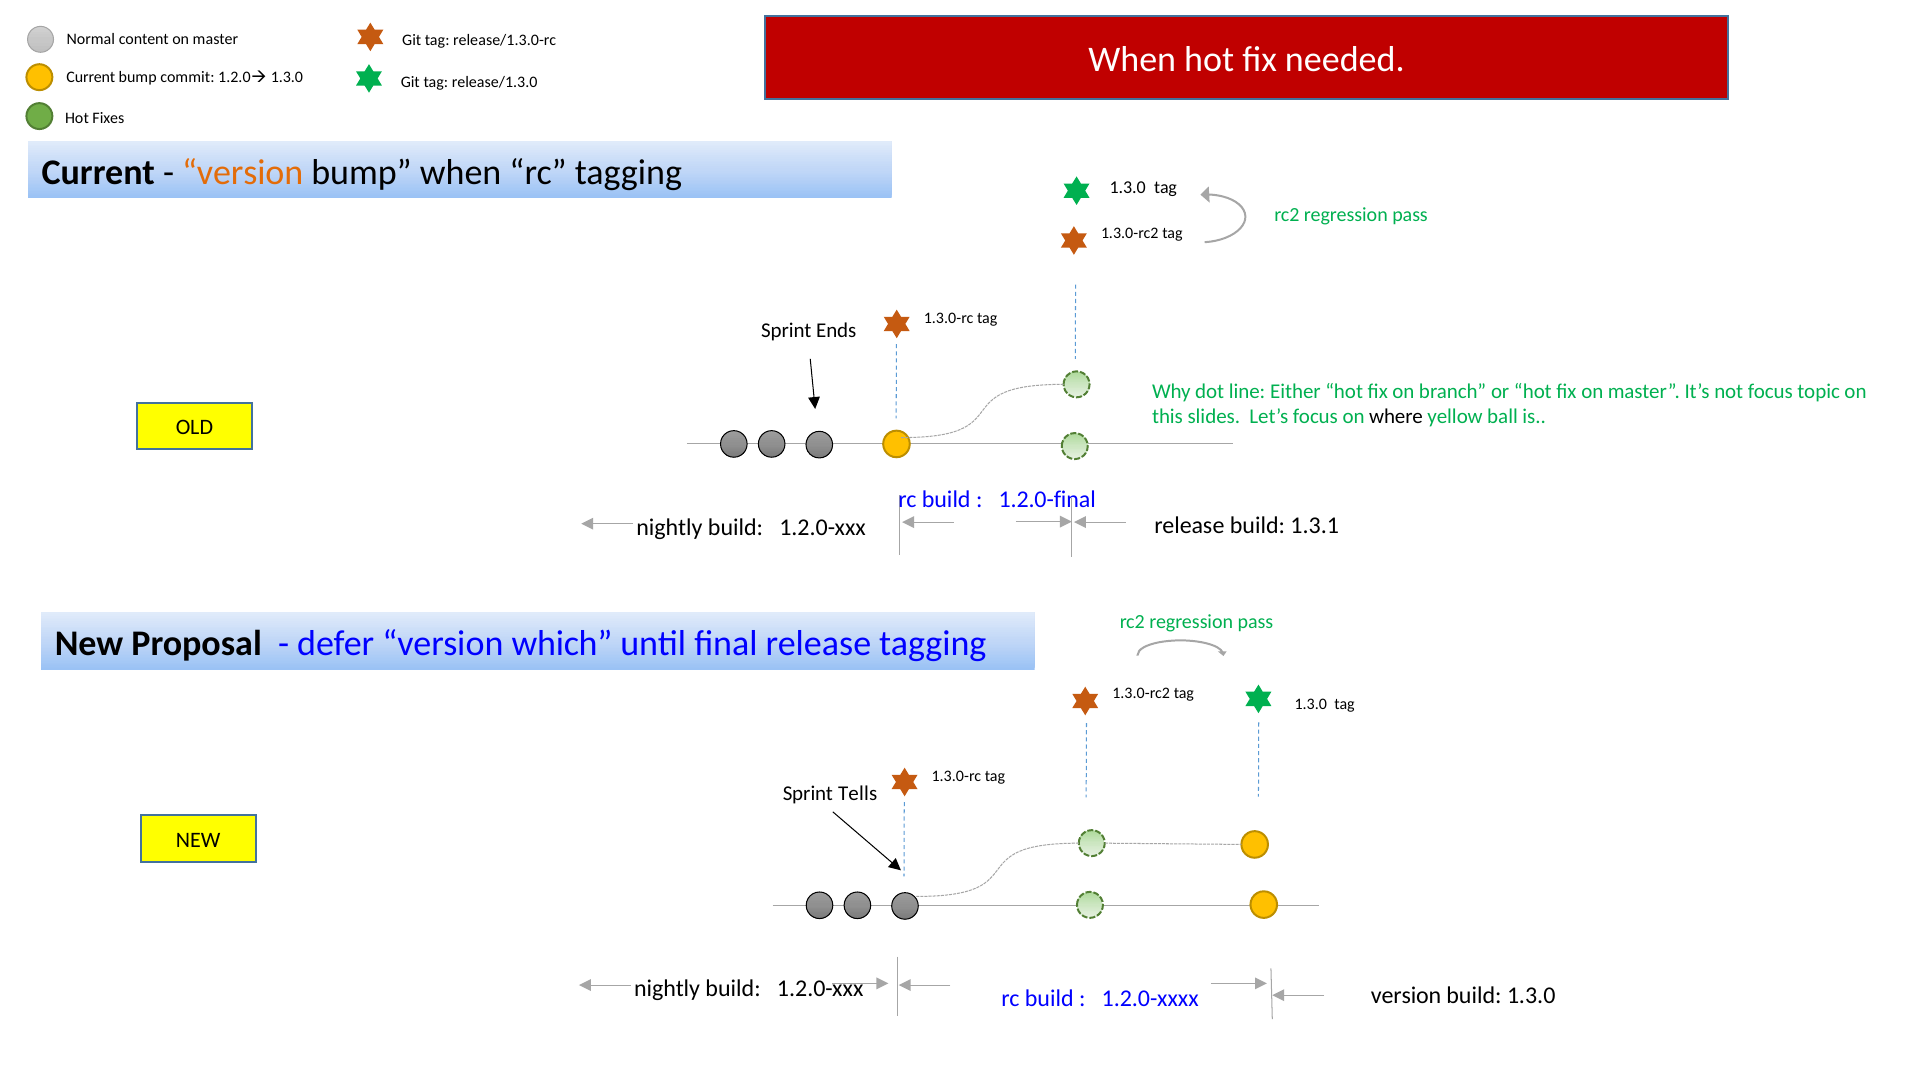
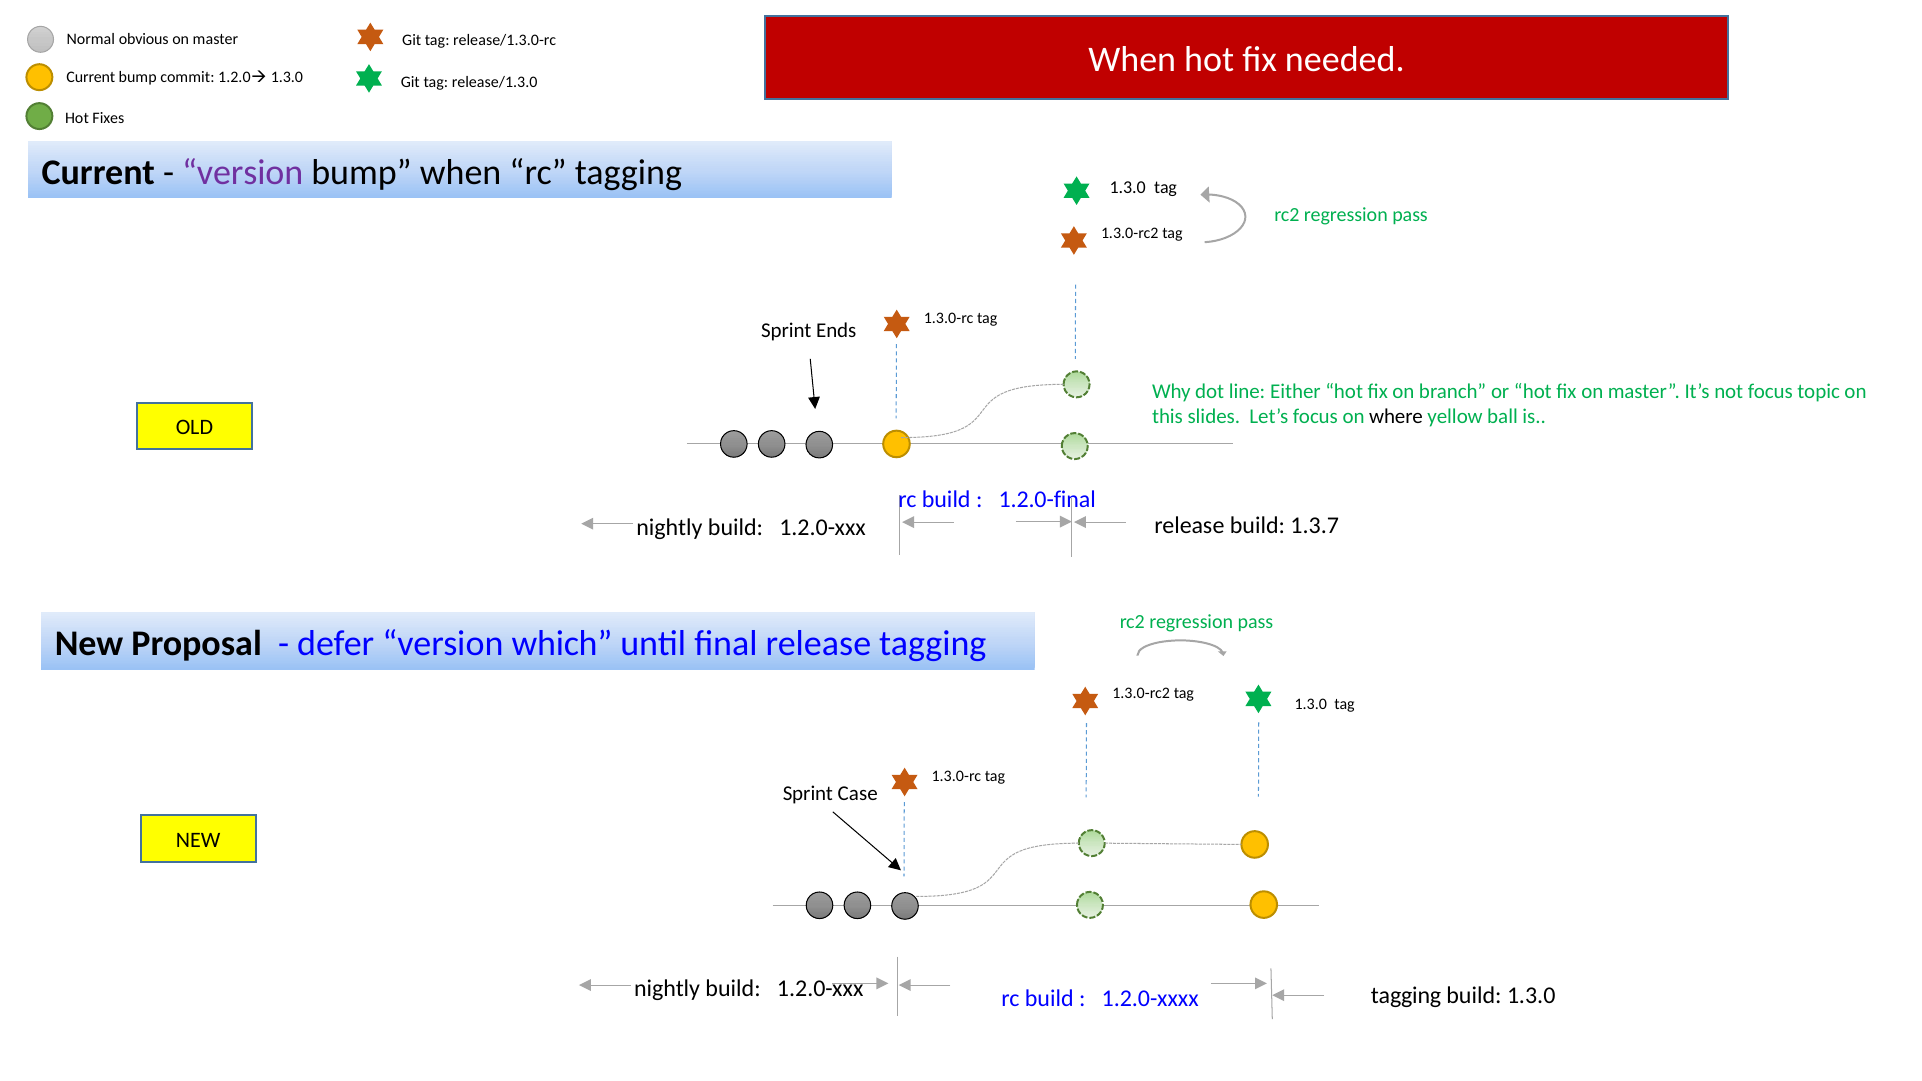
content: content -> obvious
version at (243, 172) colour: orange -> purple
1.3.1: 1.3.1 -> 1.3.7
Tells: Tells -> Case
1.2.0-xxxx version: version -> tagging
